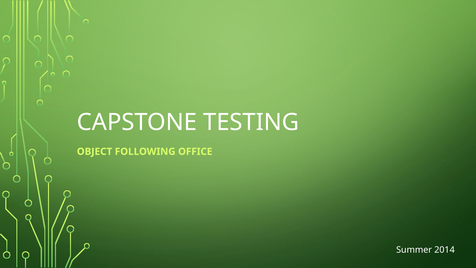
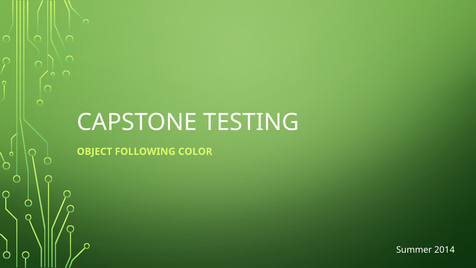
OFFICE: OFFICE -> COLOR
